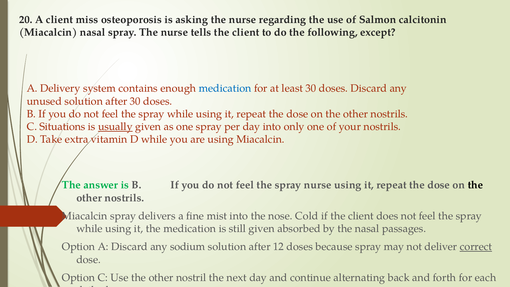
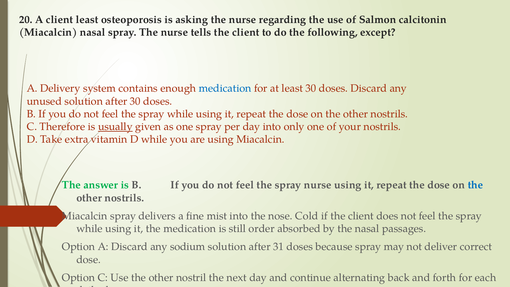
client miss: miss -> least
Situations: Situations -> Therefore
the at (475, 185) colour: black -> blue
still given: given -> order
12: 12 -> 31
correct underline: present -> none
